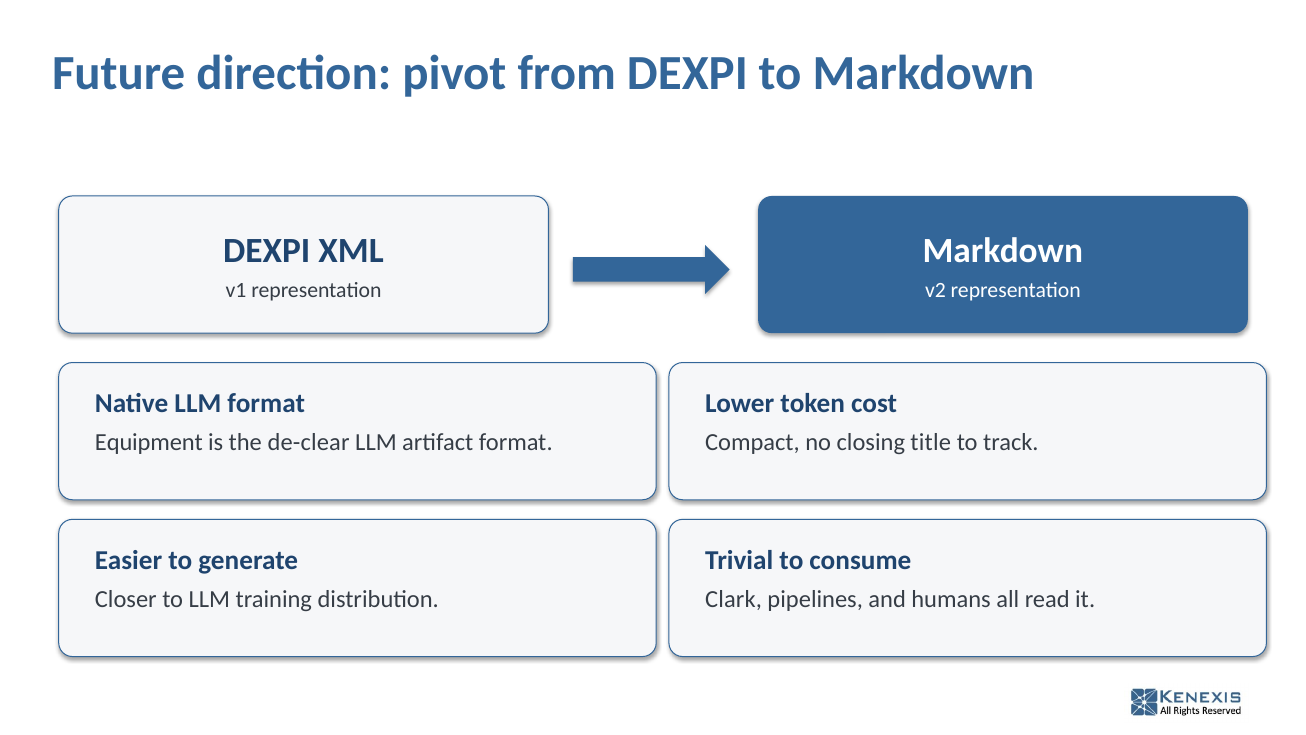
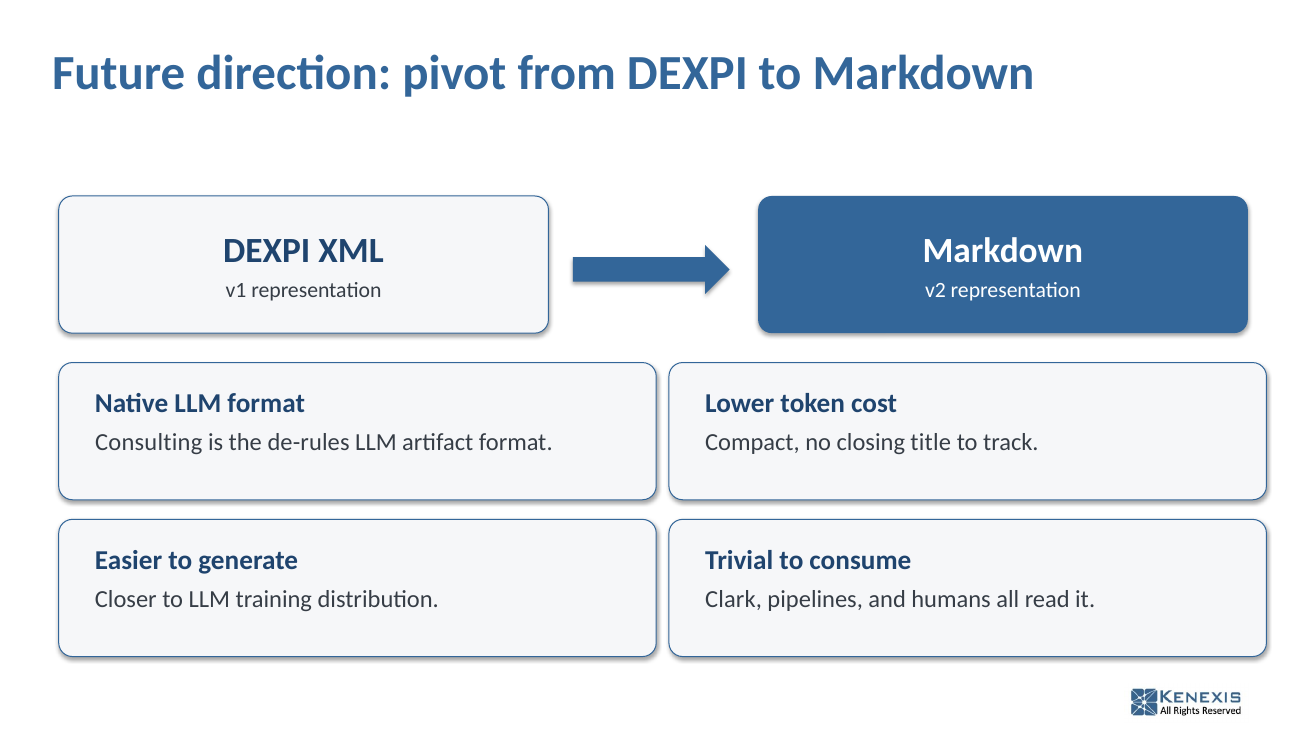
Equipment: Equipment -> Consulting
de-clear: de-clear -> de-rules
